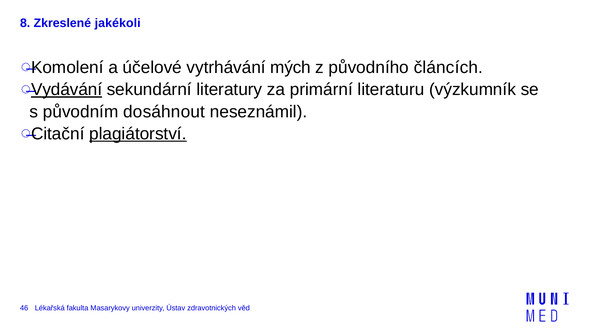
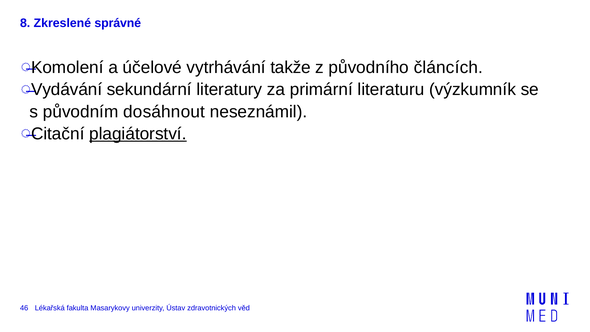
jakékoli: jakékoli -> správné
mých: mých -> takže
Vydávání underline: present -> none
